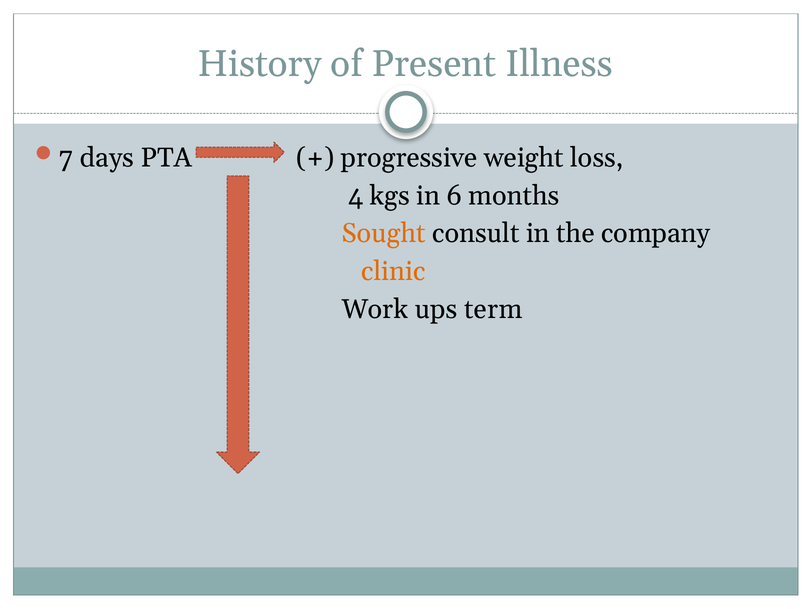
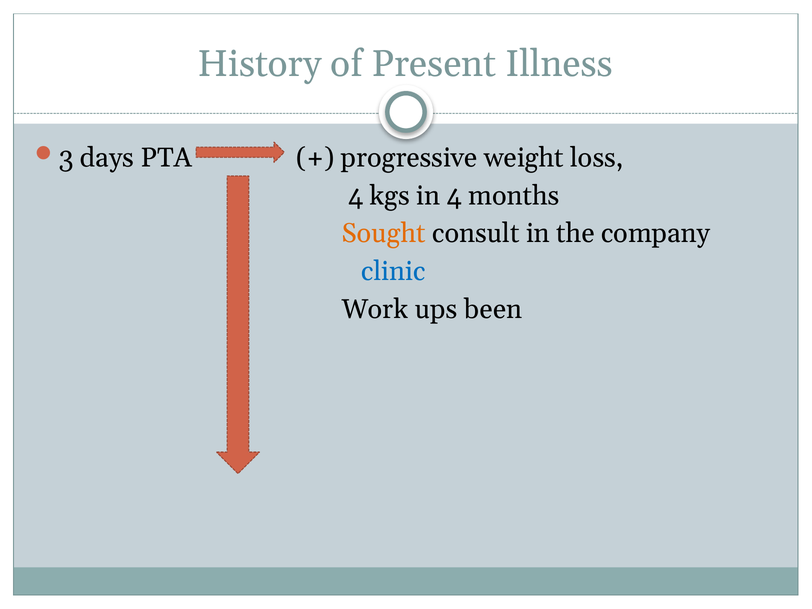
7: 7 -> 3
in 6: 6 -> 4
clinic colour: orange -> blue
term: term -> been
